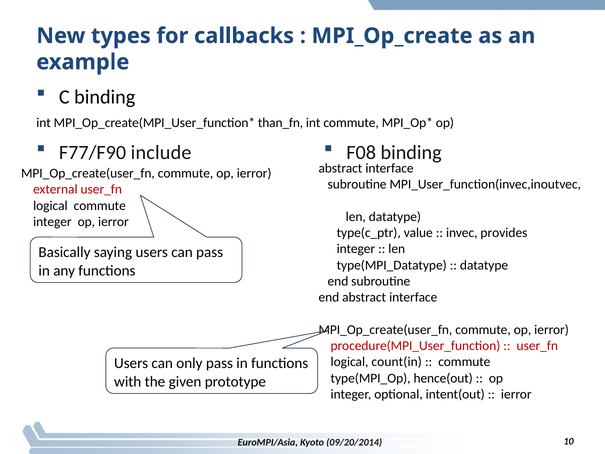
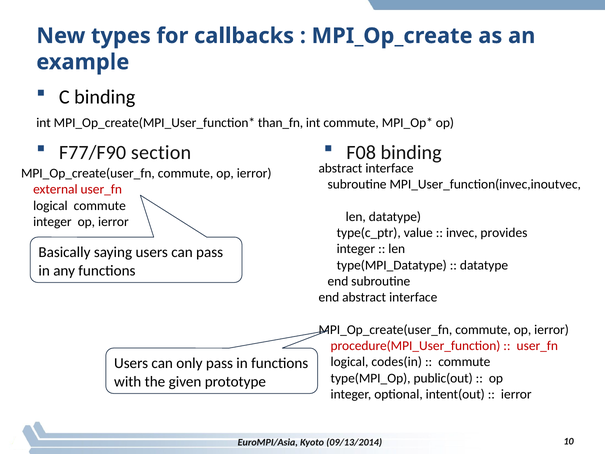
include: include -> section
count(in: count(in -> codes(in
hence(out: hence(out -> public(out
09/20/2014: 09/20/2014 -> 09/13/2014
